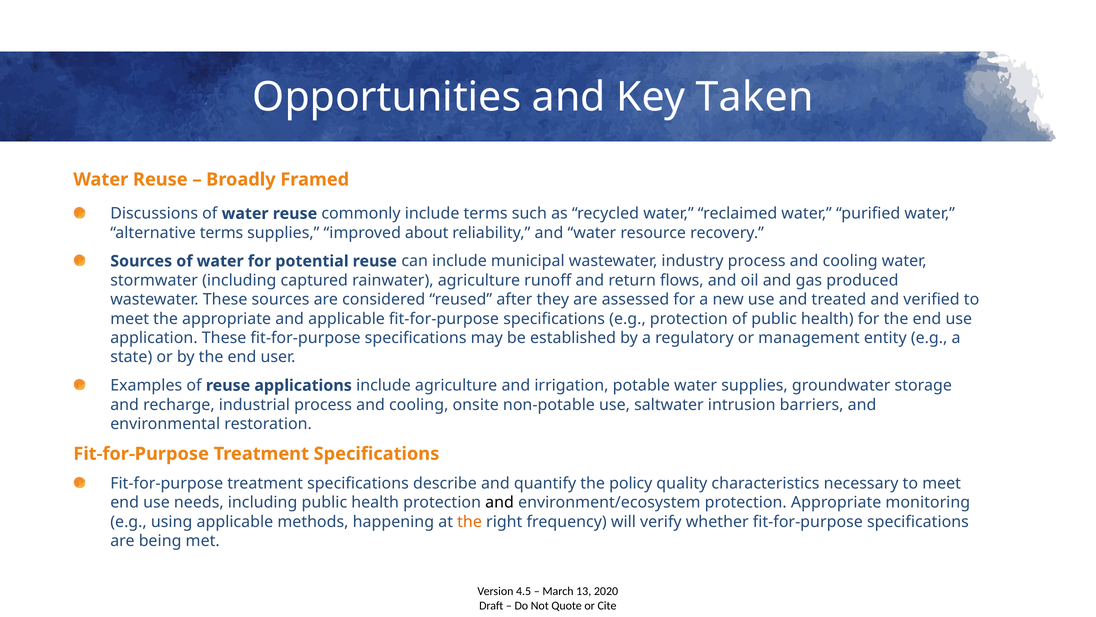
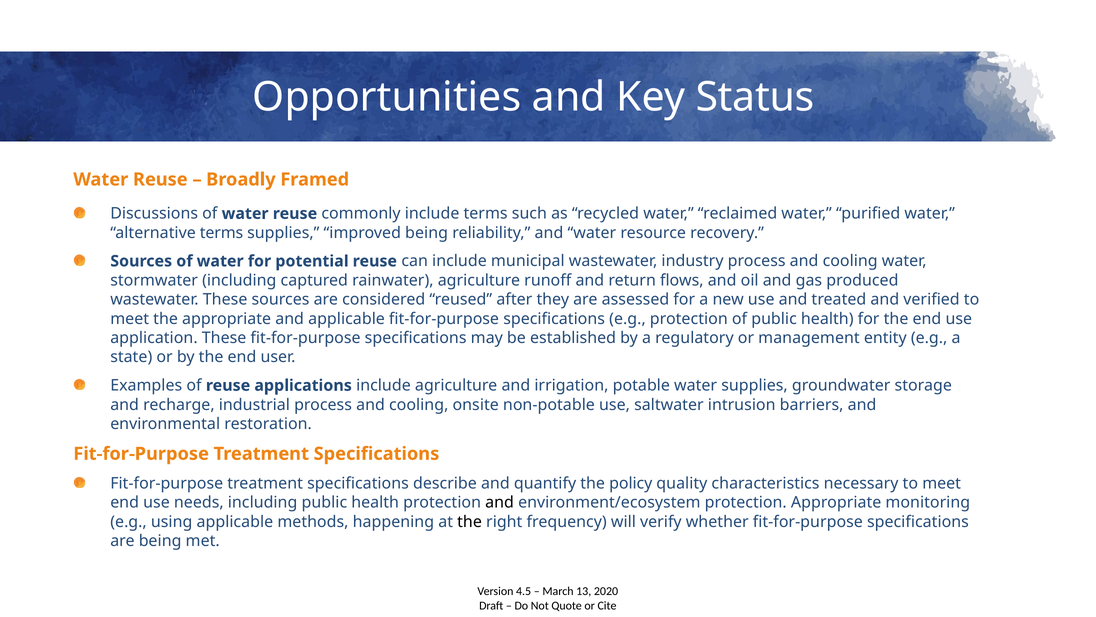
Taken: Taken -> Status
improved about: about -> being
the at (470, 521) colour: orange -> black
